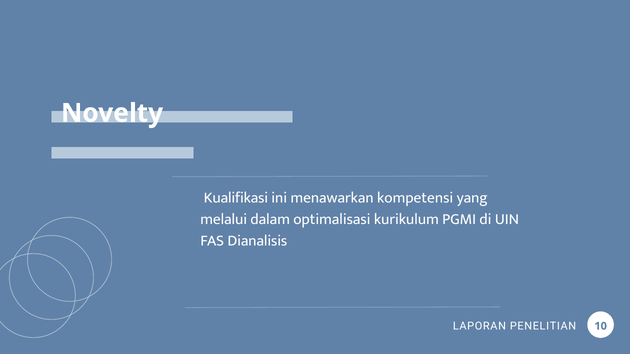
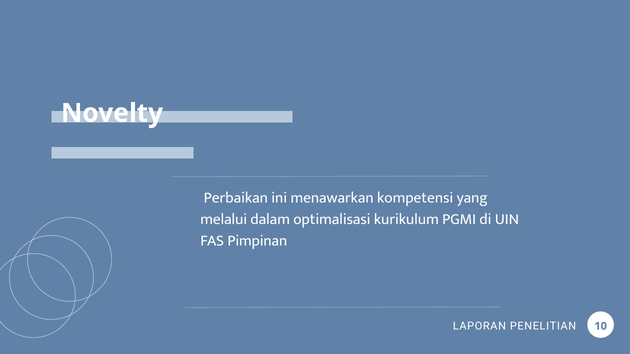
Kualifikasi: Kualifikasi -> Perbaikan
Dianalisis: Dianalisis -> Pimpinan
